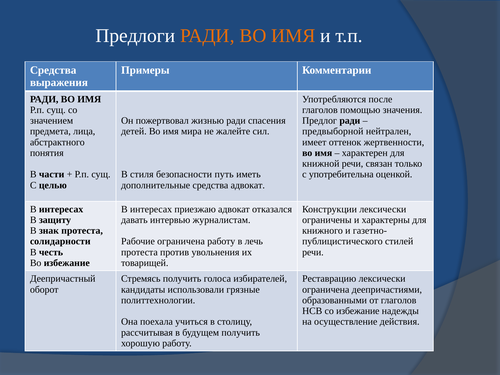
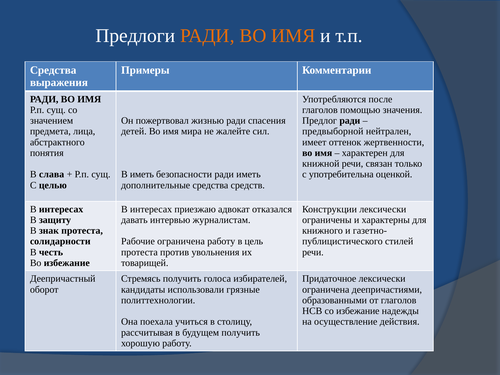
части: части -> слава
В стиля: стиля -> иметь
безопасности путь: путь -> ради
средства адвокат: адвокат -> средств
лечь: лечь -> цель
Реставрацию: Реставрацию -> Придаточное
